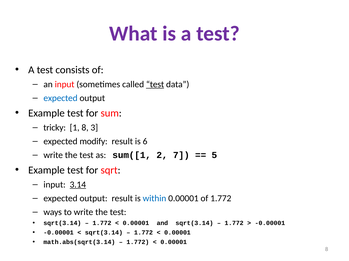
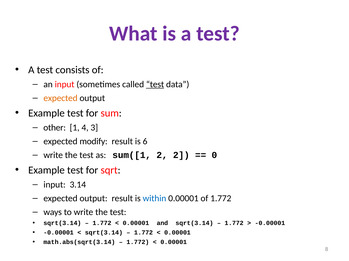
expected at (61, 98) colour: blue -> orange
tricky: tricky -> other
1 8: 8 -> 4
2 7: 7 -> 2
5: 5 -> 0
3.14 underline: present -> none
